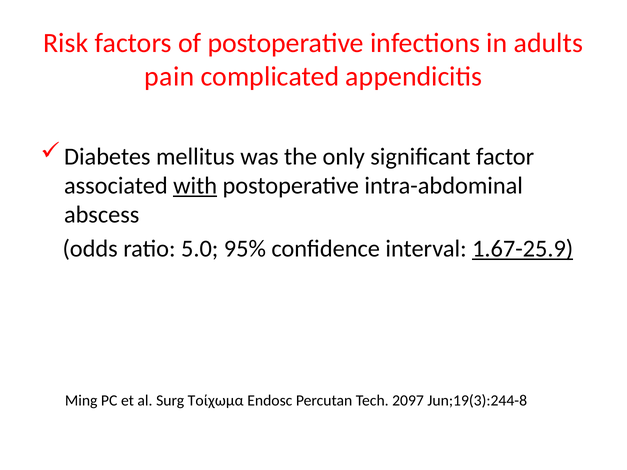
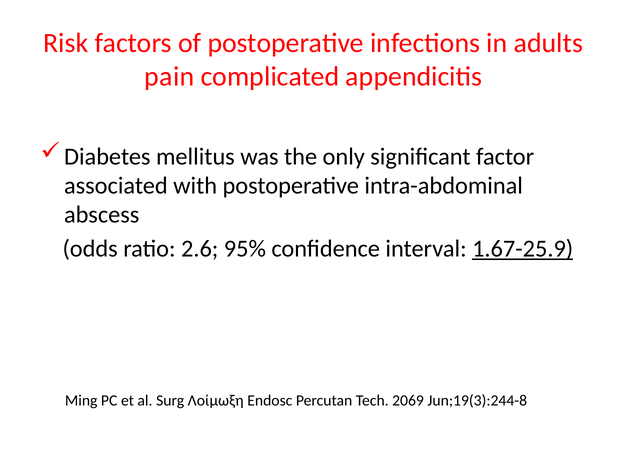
with underline: present -> none
5.0: 5.0 -> 2.6
Τοίχωμα: Τοίχωμα -> Λοίμωξη
2097: 2097 -> 2069
